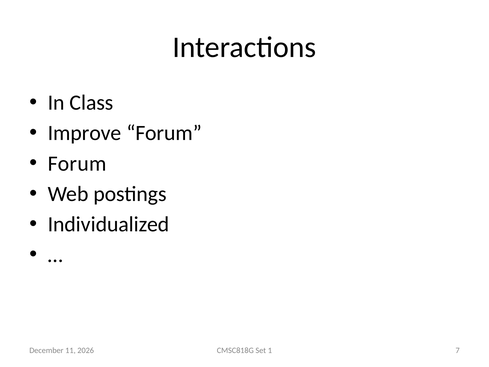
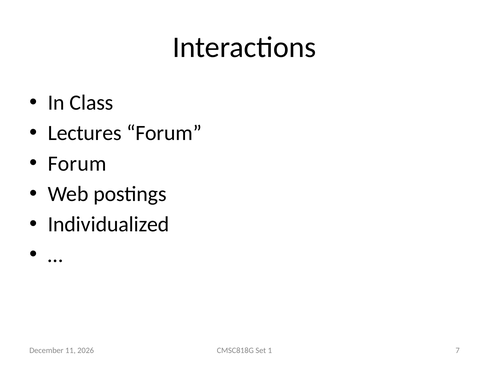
Improve: Improve -> Lectures
